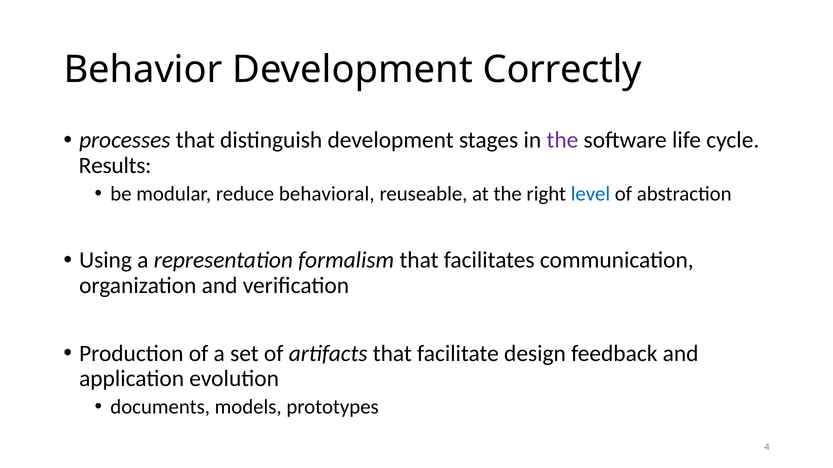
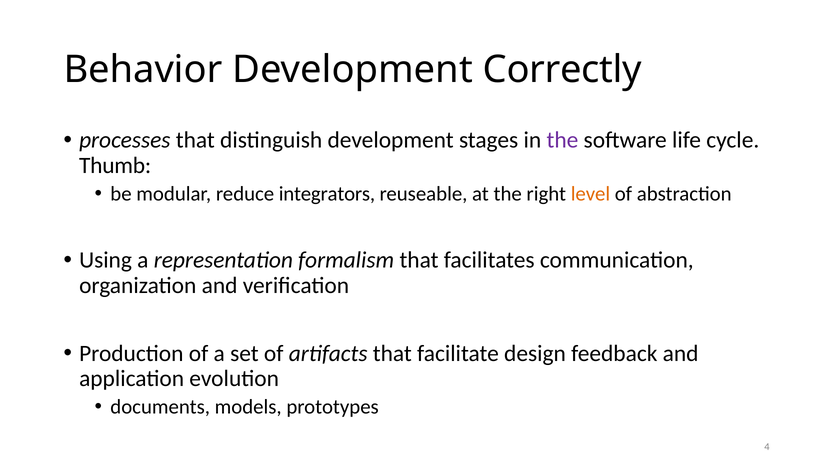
Results: Results -> Thumb
behavioral: behavioral -> integrators
level colour: blue -> orange
